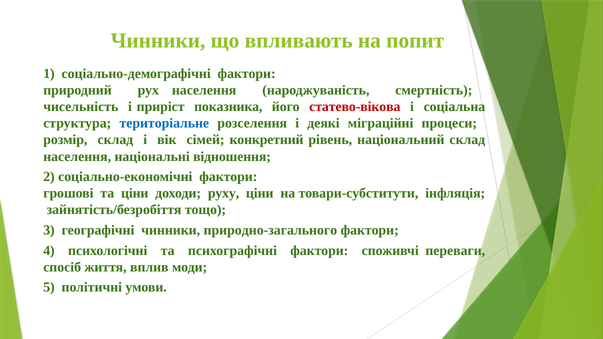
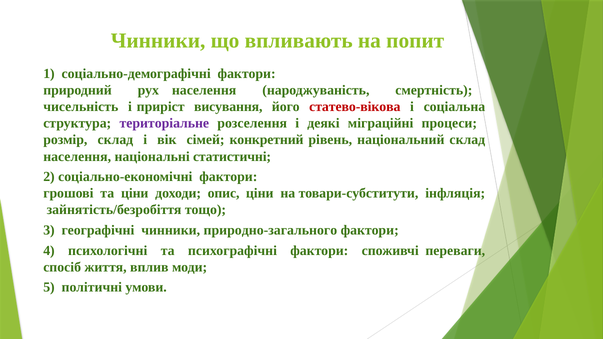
показника: показника -> висування
територіальне colour: blue -> purple
відношення: відношення -> статистичні
руху: руху -> опис
